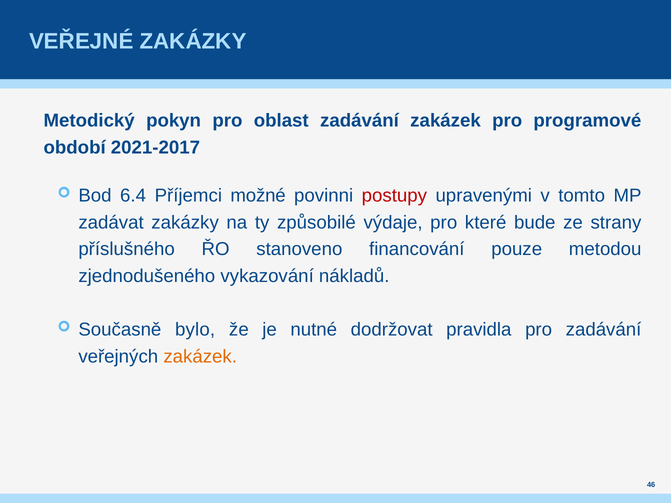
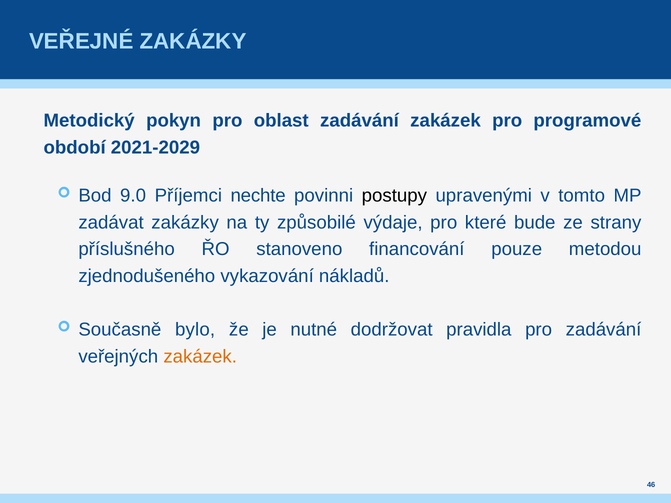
2021-2017: 2021-2017 -> 2021-2029
6.4: 6.4 -> 9.0
možné: možné -> nechte
postupy colour: red -> black
